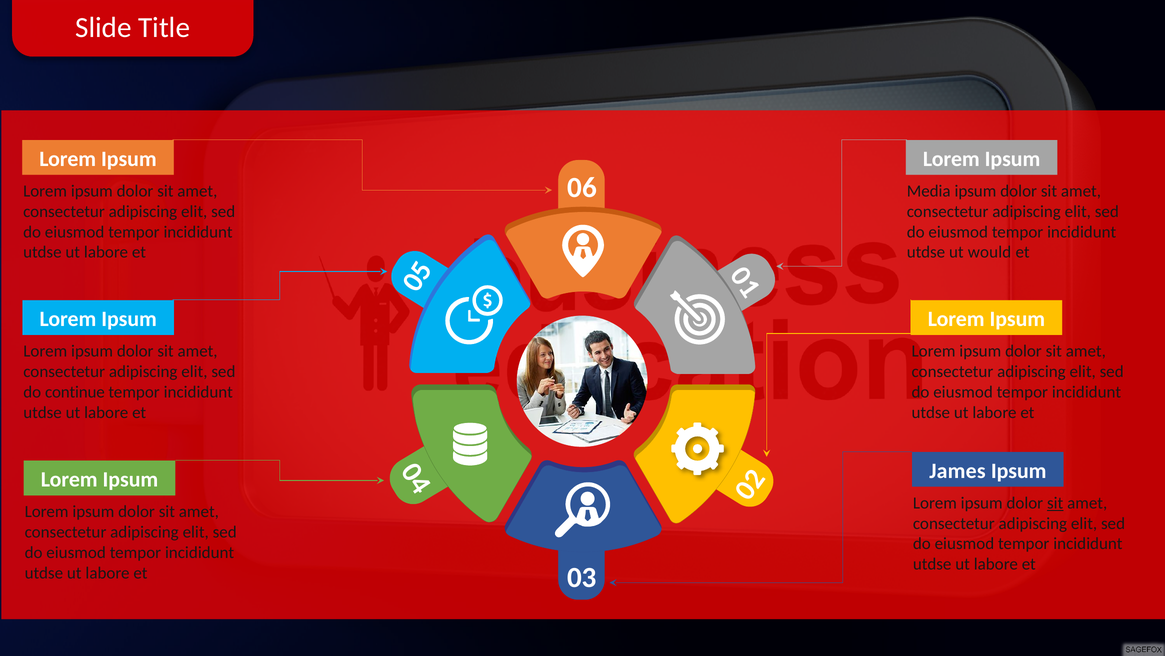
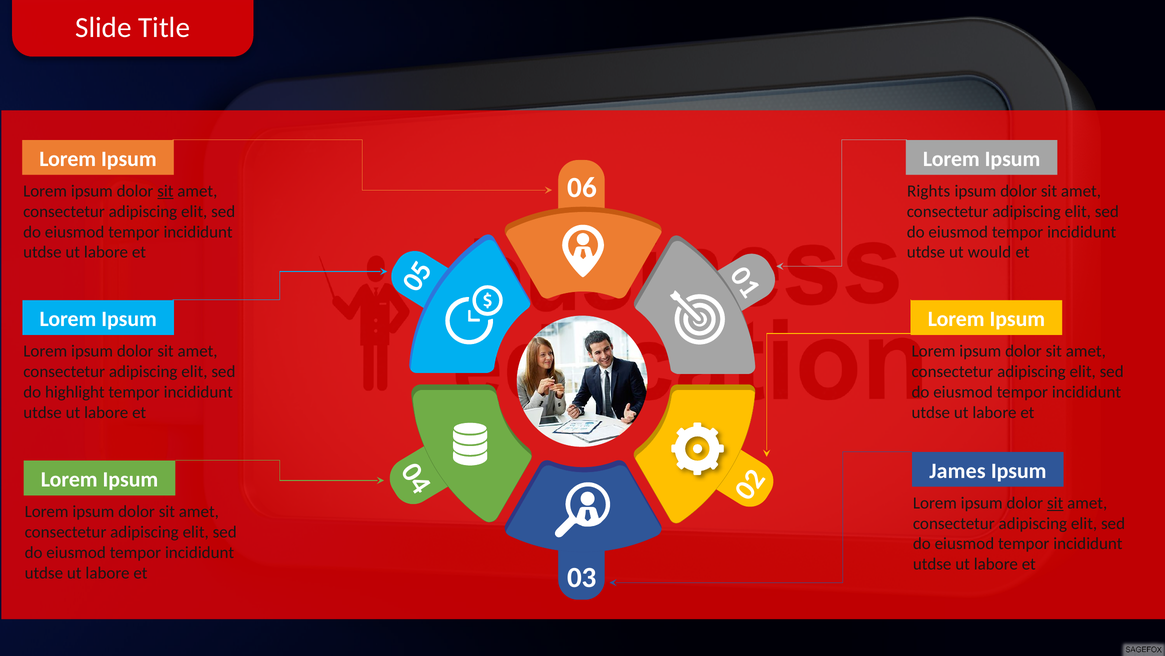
sit at (165, 191) underline: none -> present
Media: Media -> Rights
continue: continue -> highlight
